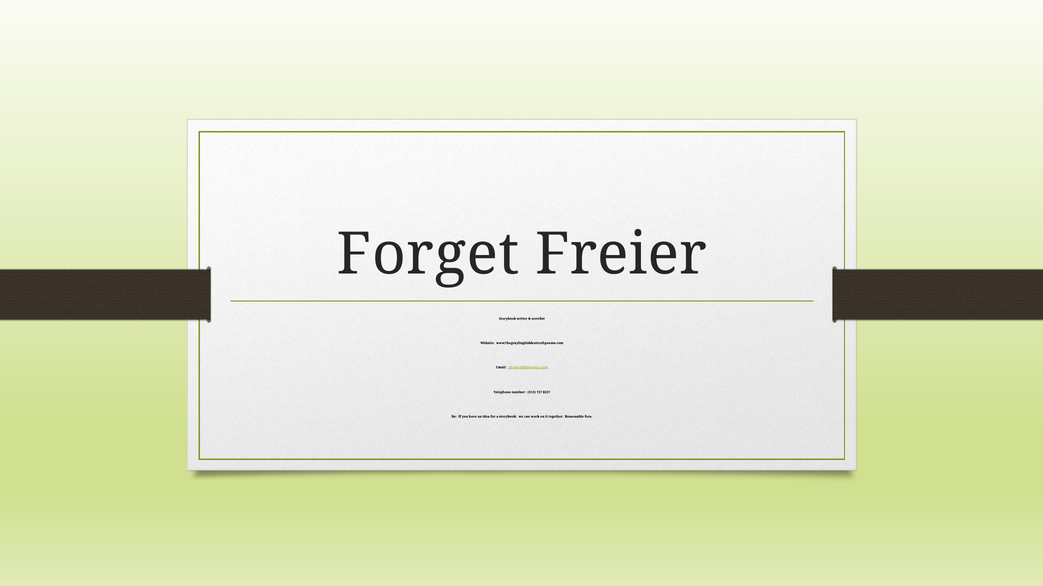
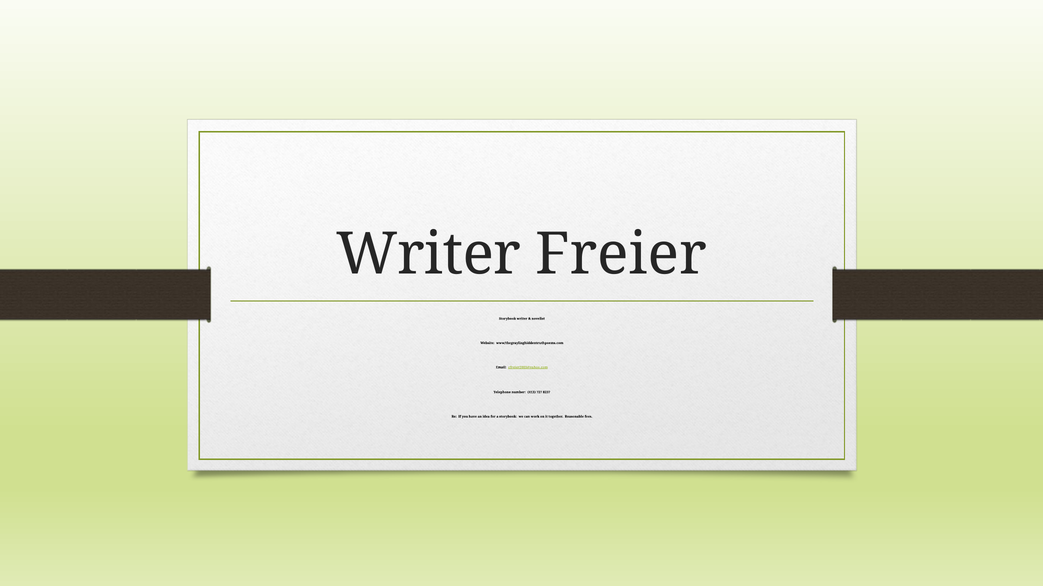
Forget at (428, 255): Forget -> Writer
